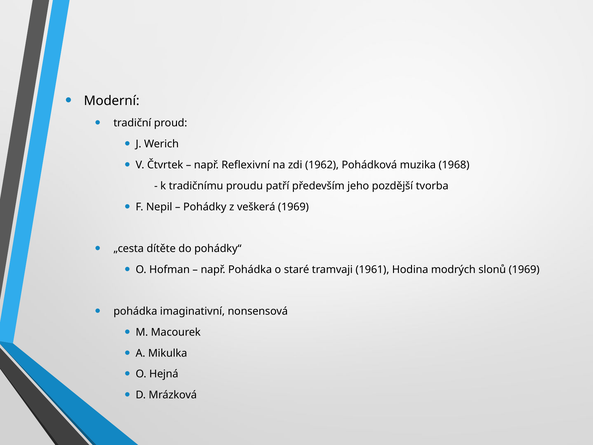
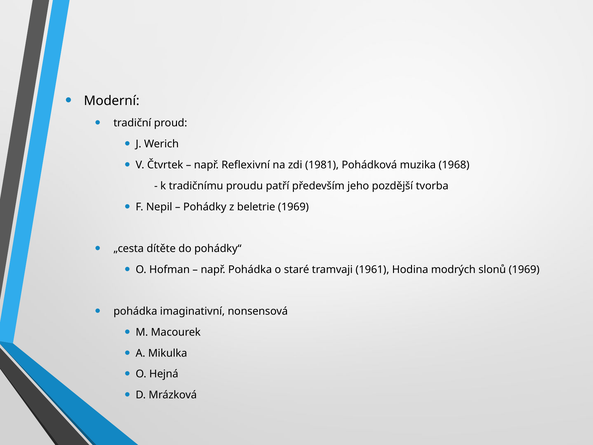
1962: 1962 -> 1981
veškerá: veškerá -> beletrie
